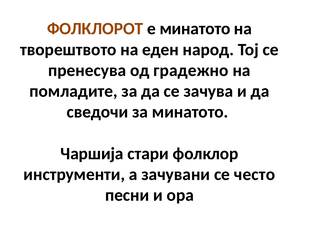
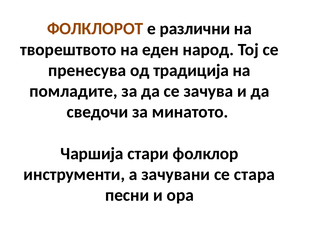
е минатото: минатото -> различни
градежно: градежно -> традиција
често: често -> стара
